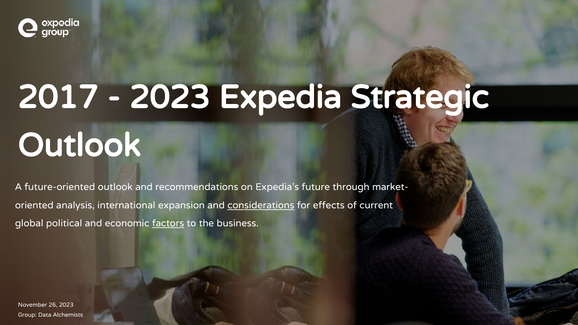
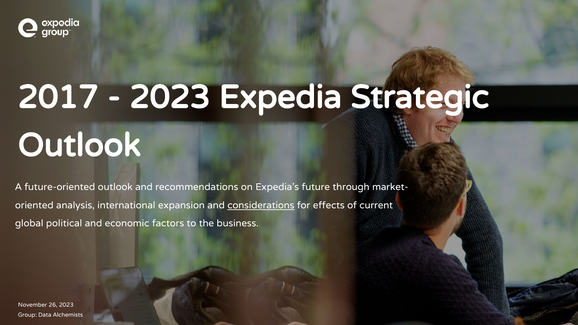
factors underline: present -> none
